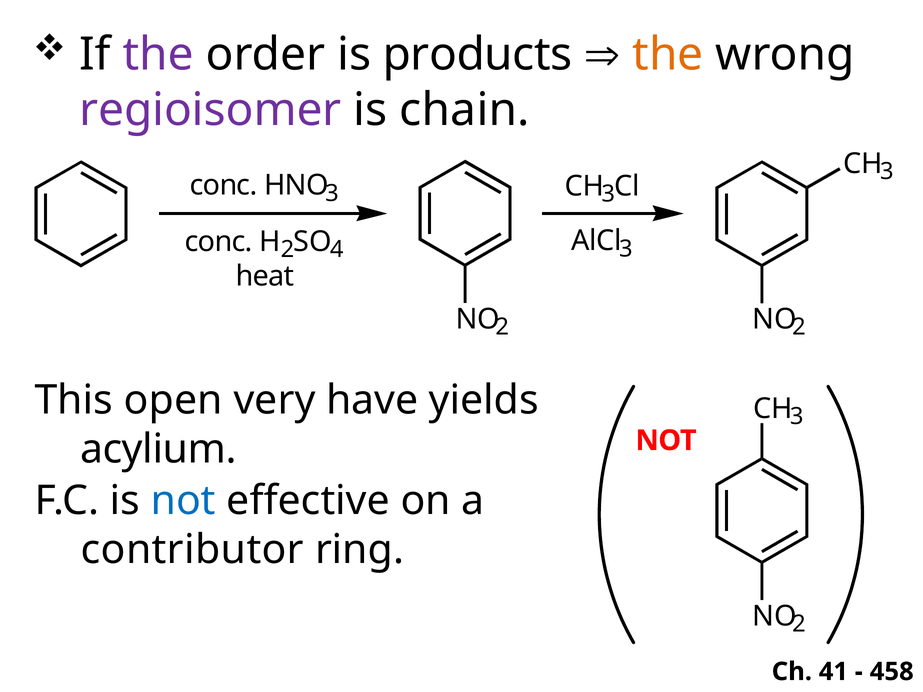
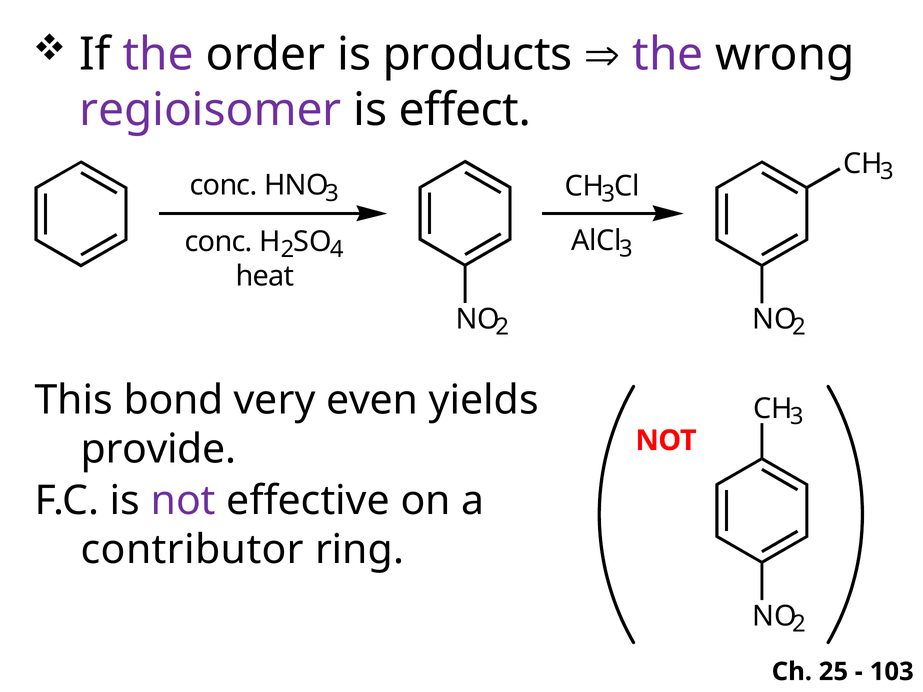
the at (668, 55) colour: orange -> purple
chain: chain -> effect
open: open -> bond
have: have -> even
acylium: acylium -> provide
not at (183, 501) colour: blue -> purple
41: 41 -> 25
458: 458 -> 103
